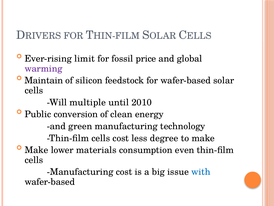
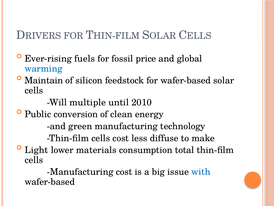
limit: limit -> fuels
warming colour: purple -> blue
degree: degree -> diffuse
Make at (36, 150): Make -> Light
even: even -> total
